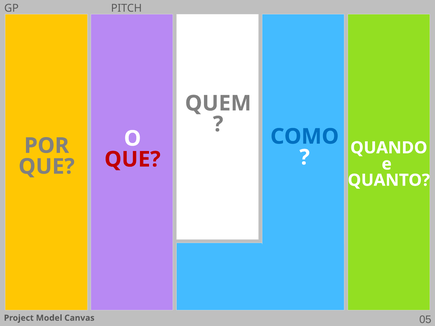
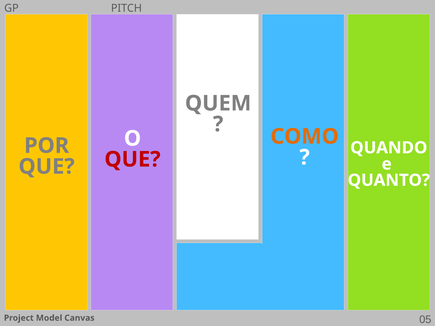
COMO colour: blue -> orange
